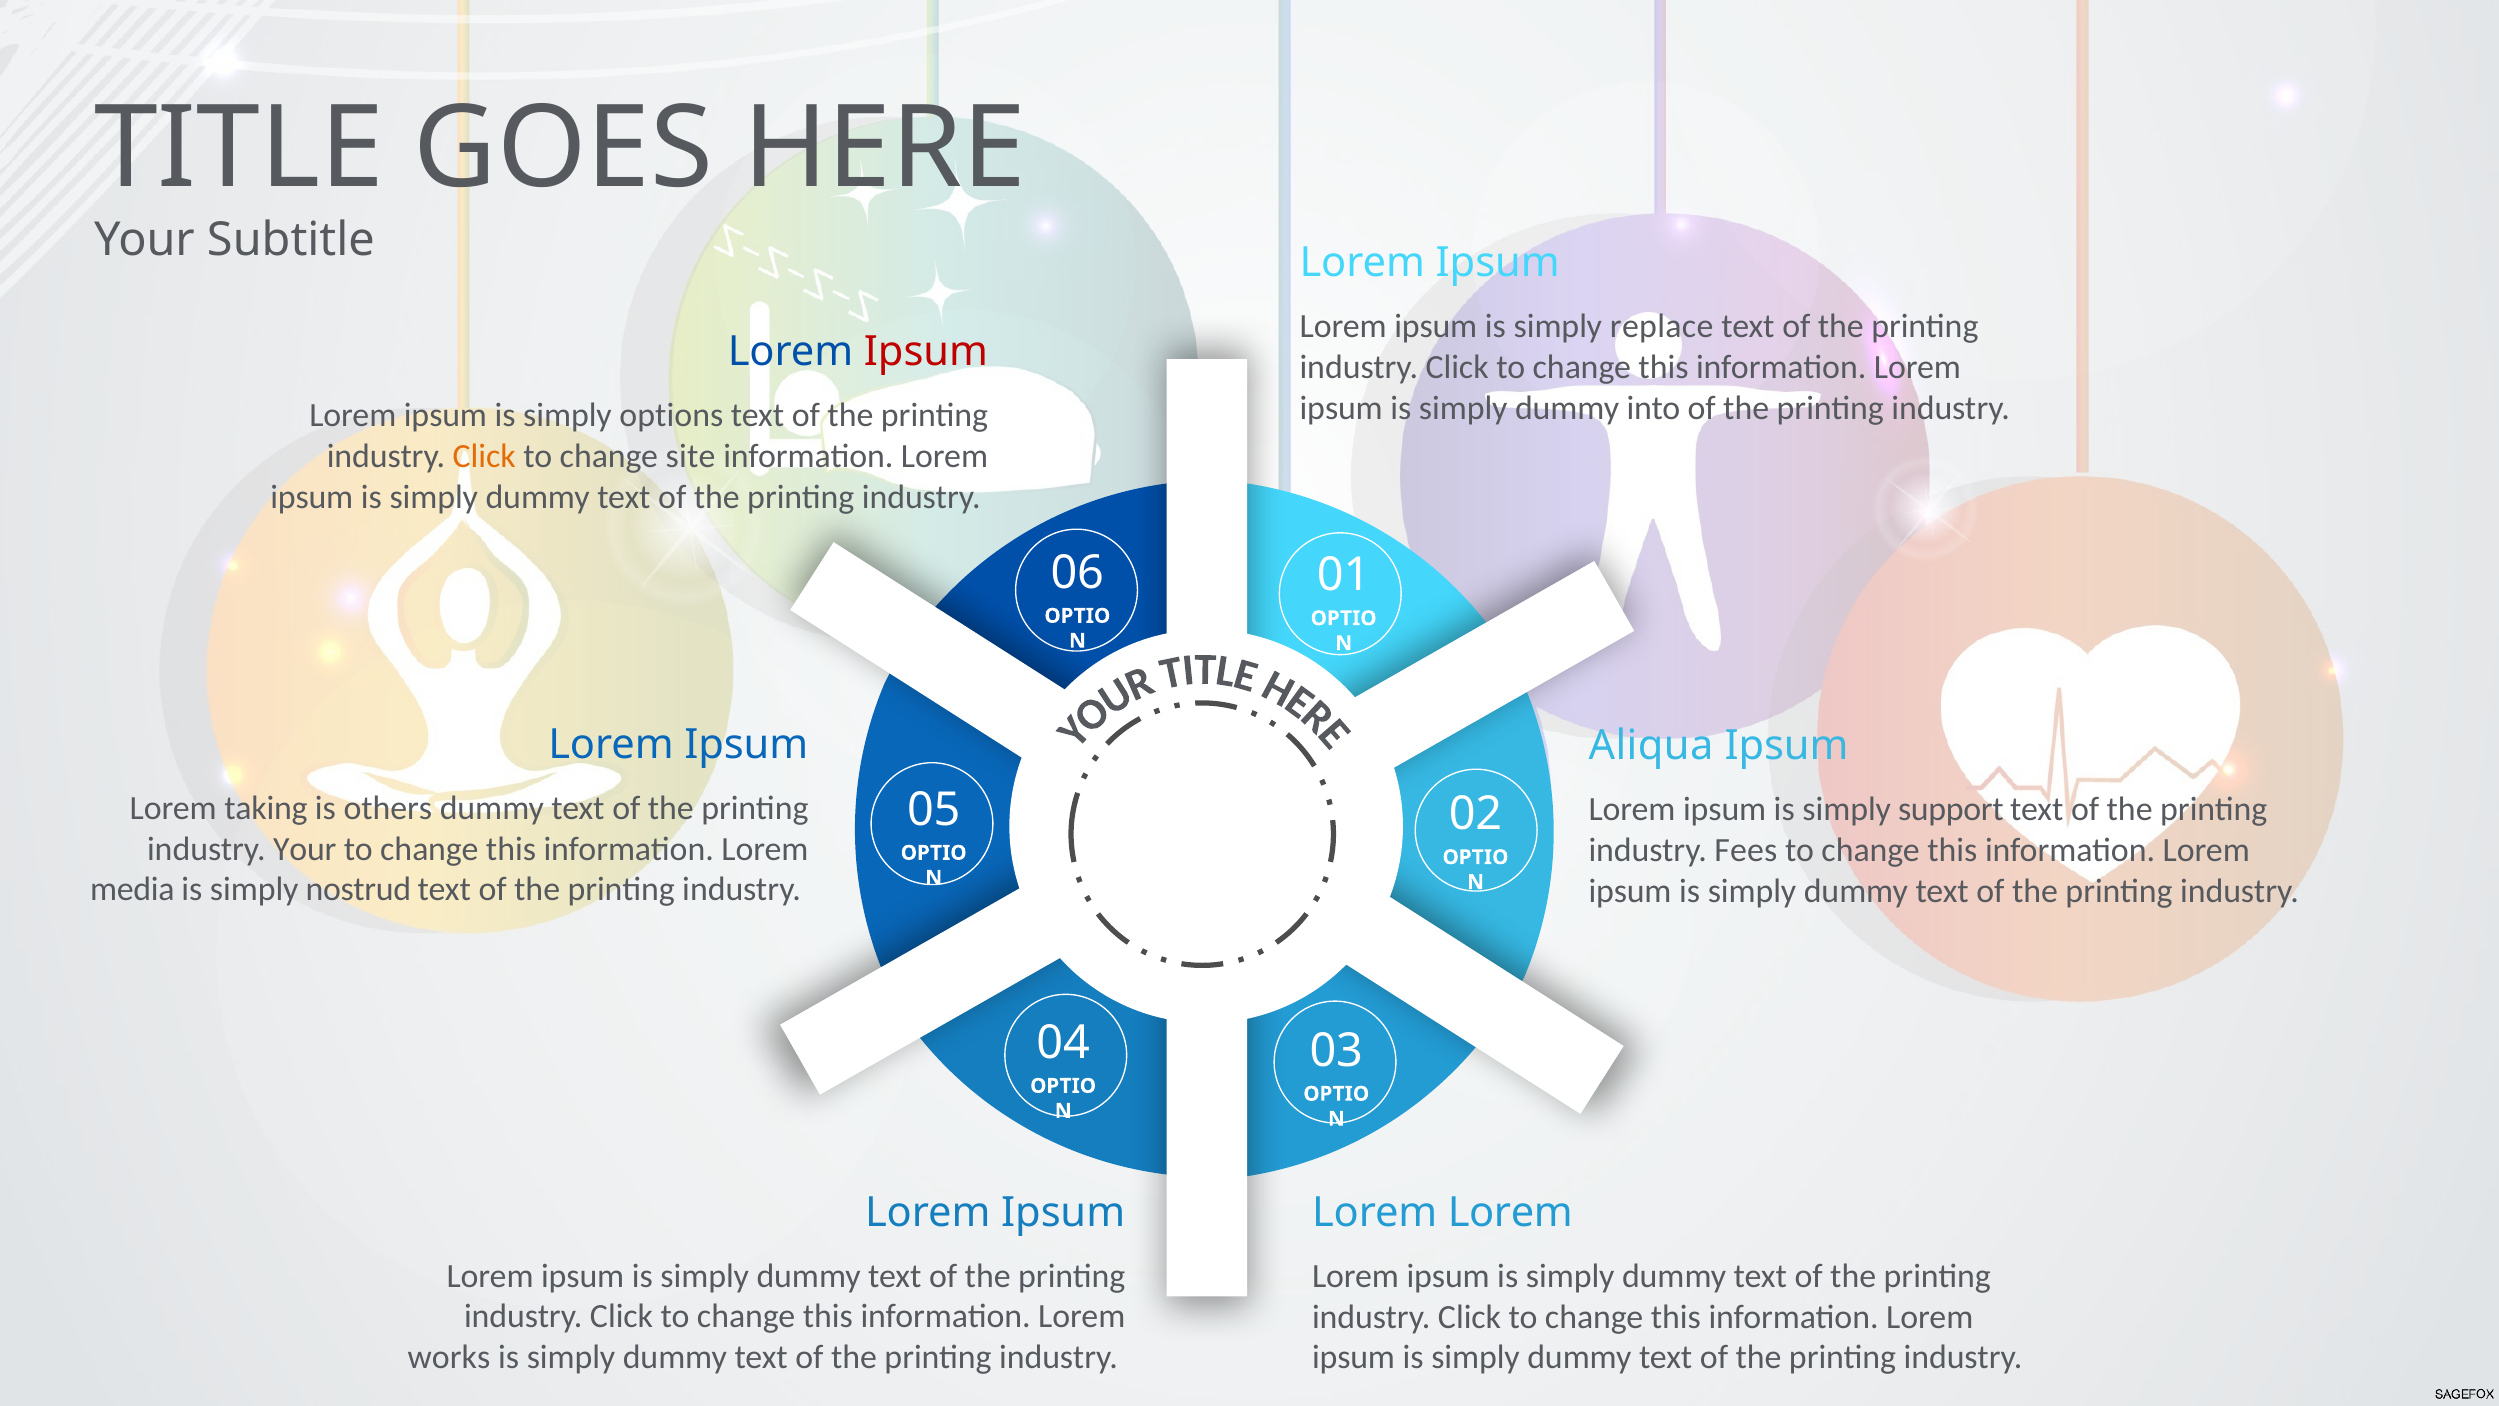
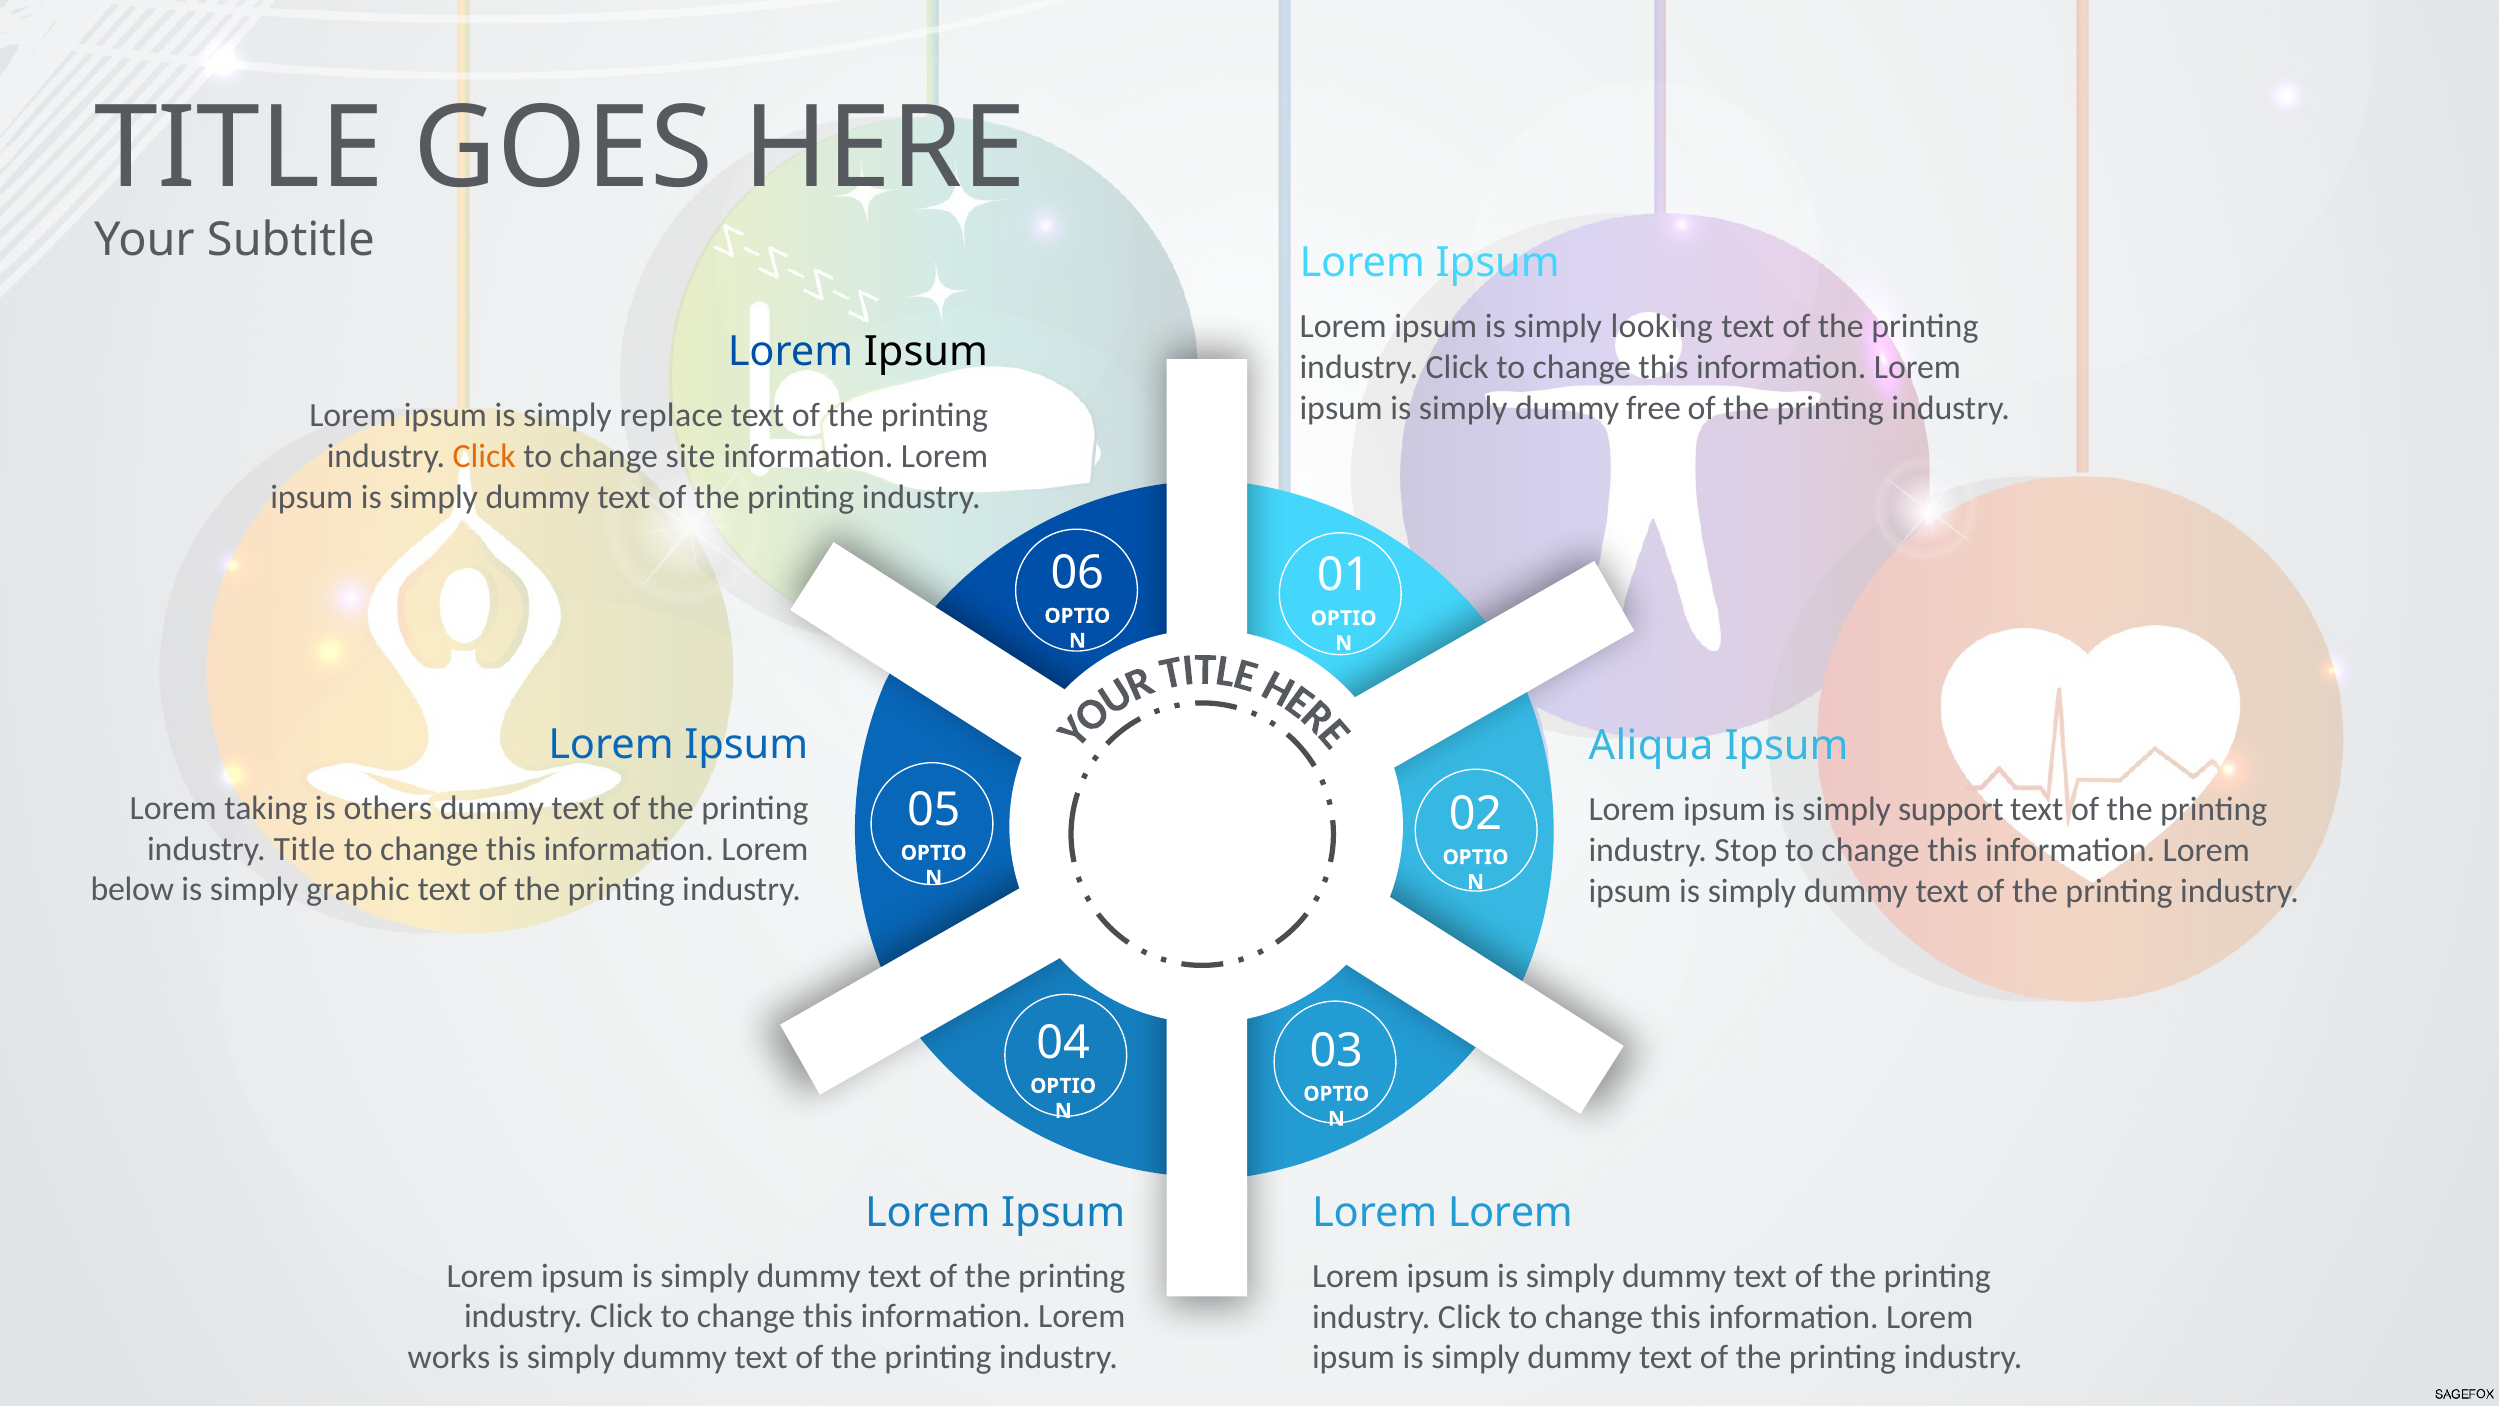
replace: replace -> looking
Ipsum at (926, 352) colour: red -> black
into: into -> free
options: options -> replace
industry Your: Your -> Title
Fees: Fees -> Stop
media: media -> below
nostrud: nostrud -> graphic
